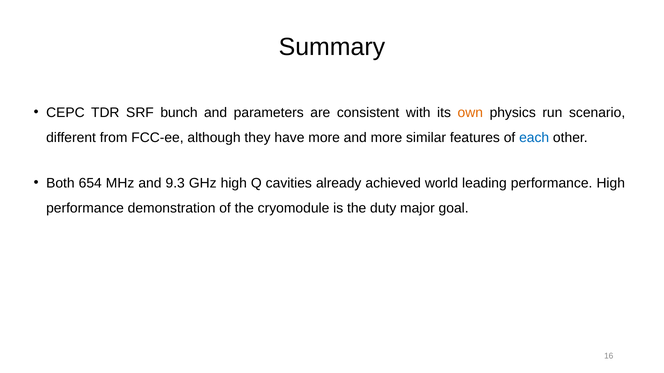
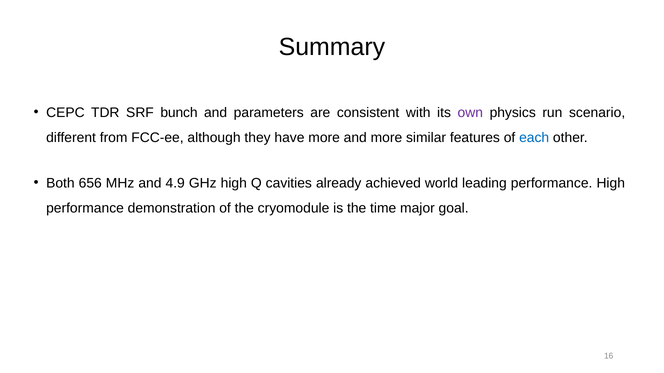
own colour: orange -> purple
654: 654 -> 656
9.3: 9.3 -> 4.9
duty: duty -> time
